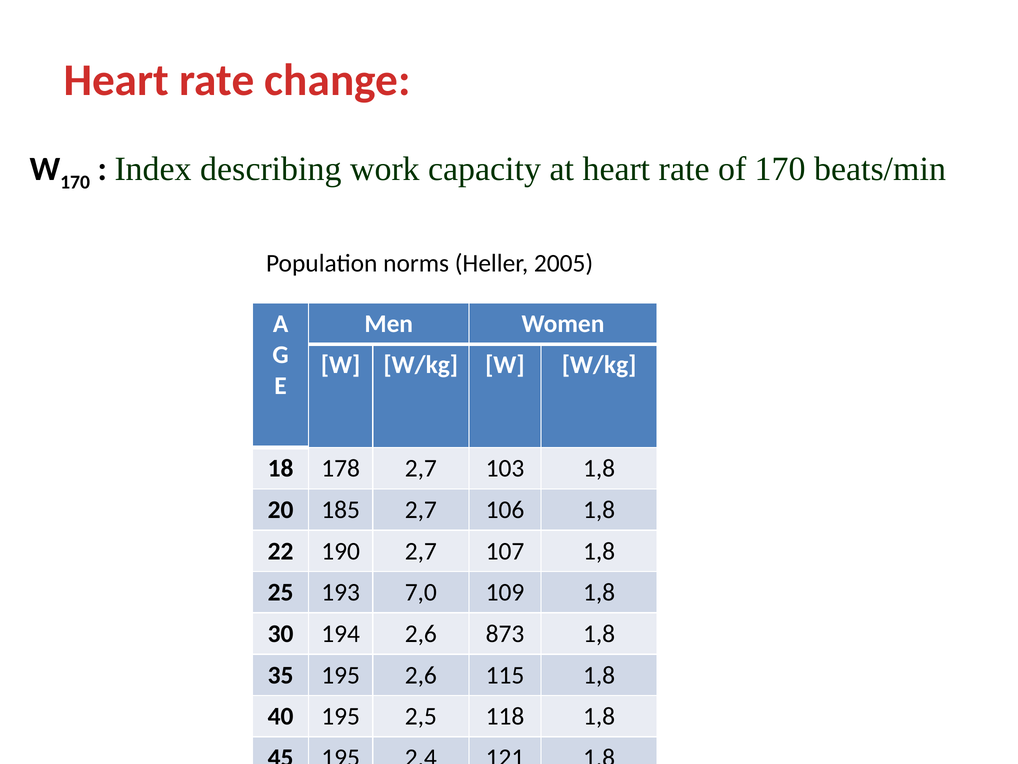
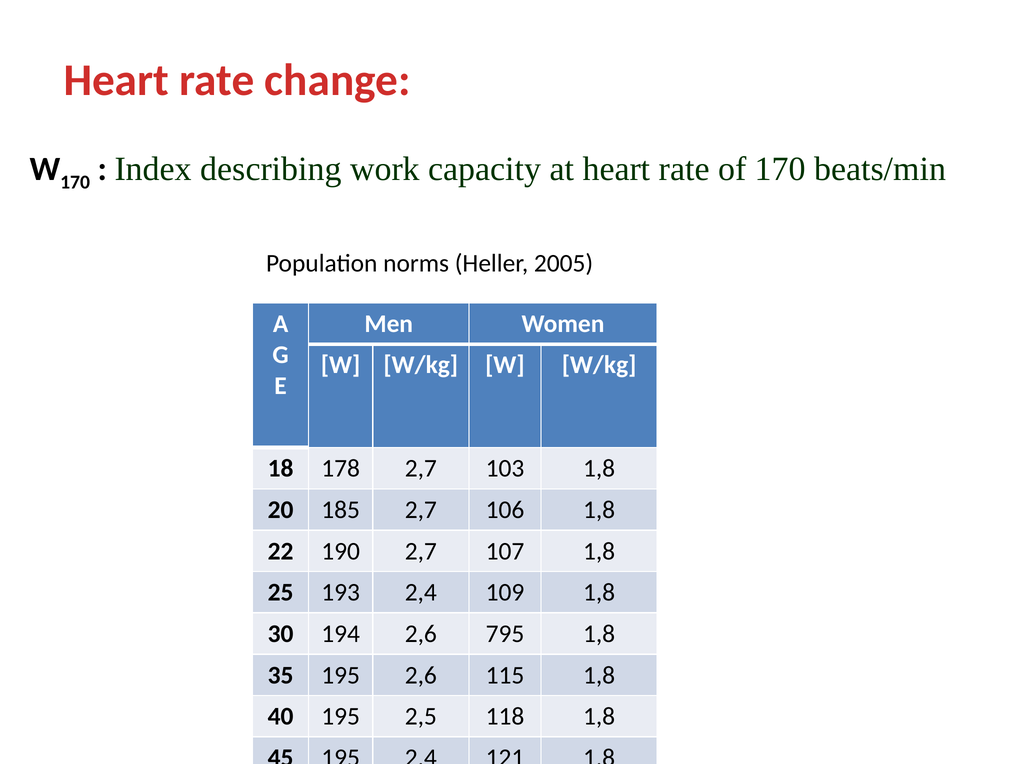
193 7,0: 7,0 -> 2,4
873: 873 -> 795
